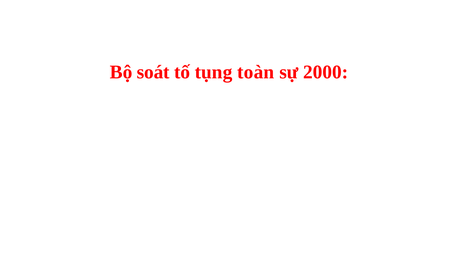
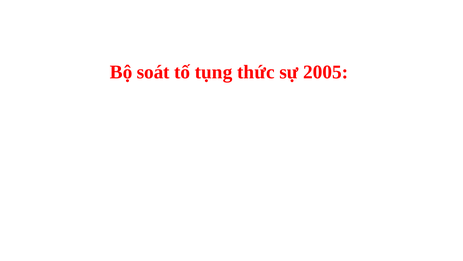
toàn: toàn -> thức
2000: 2000 -> 2005
